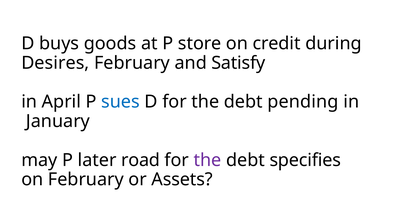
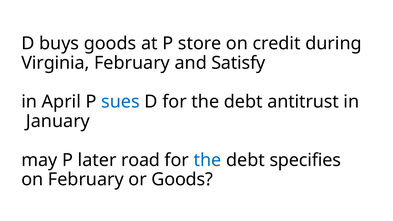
Desires: Desires -> Virginia
pending: pending -> antitrust
the at (207, 160) colour: purple -> blue
or Assets: Assets -> Goods
